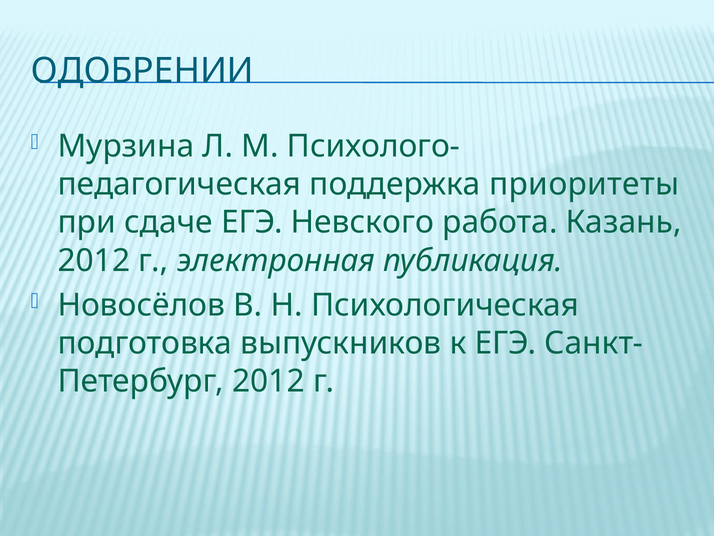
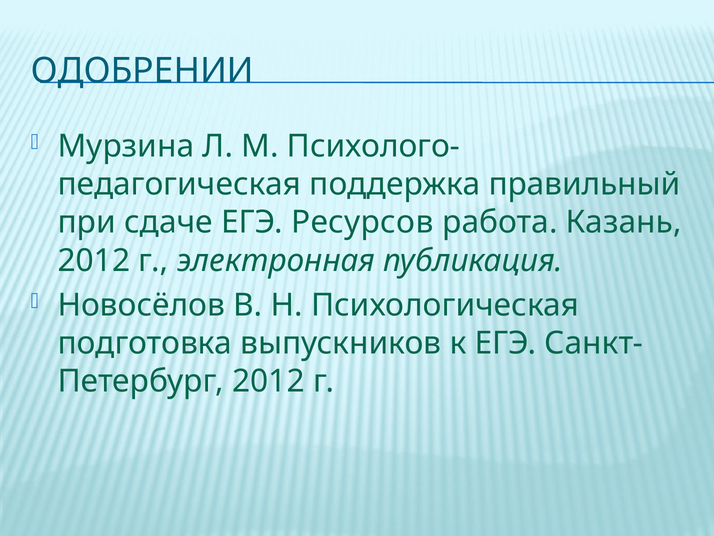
приоритеты: приоритеты -> правильный
Невского: Невского -> Ресурсов
